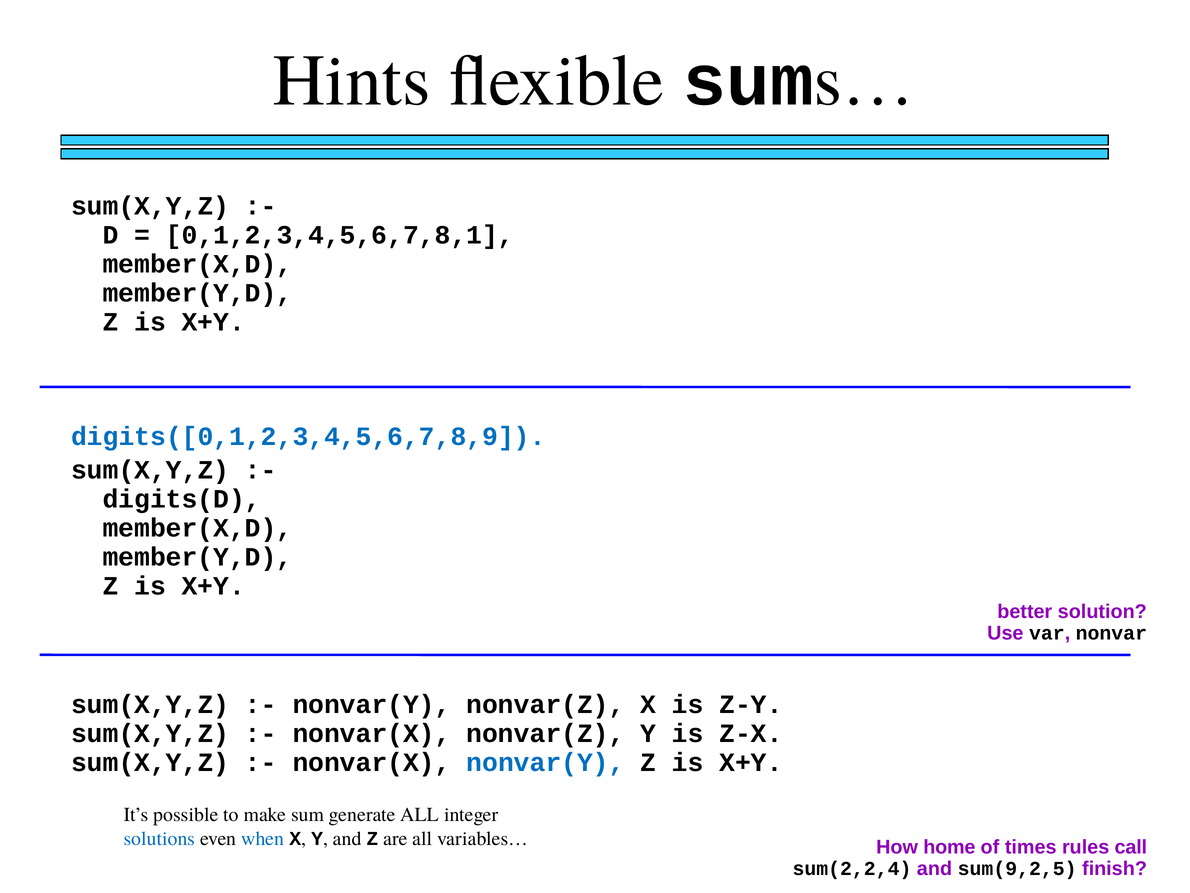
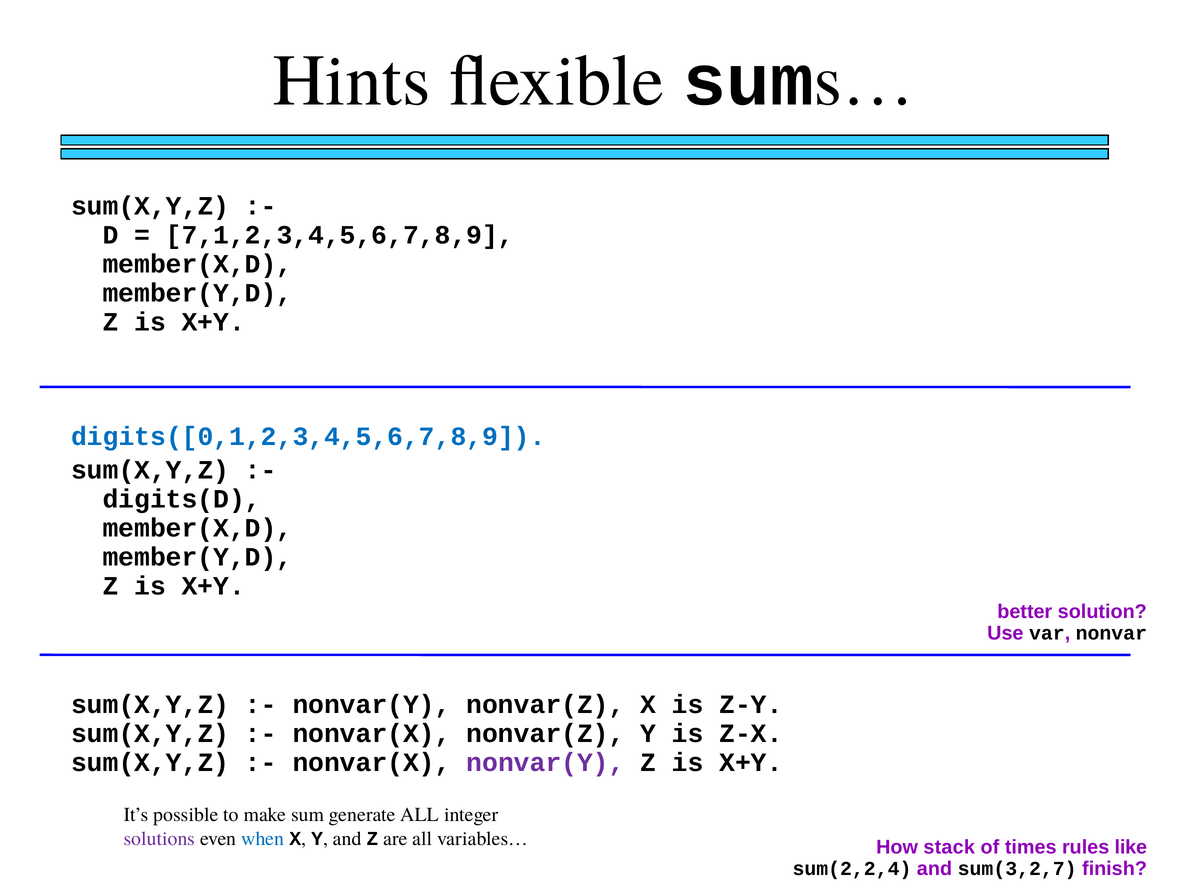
0,1,2,3,4,5,6,7,8,1: 0,1,2,3,4,5,6,7,8,1 -> 7,1,2,3,4,5,6,7,8,9
nonvar(Y at (546, 762) colour: blue -> purple
solutions colour: blue -> purple
home: home -> stack
call: call -> like
sum(9,2,5: sum(9,2,5 -> sum(3,2,7
